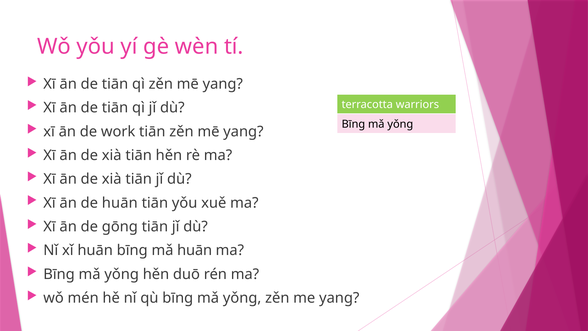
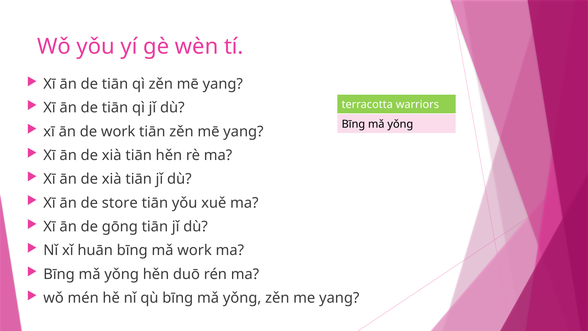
de huān: huān -> store
mǎ huān: huān -> work
